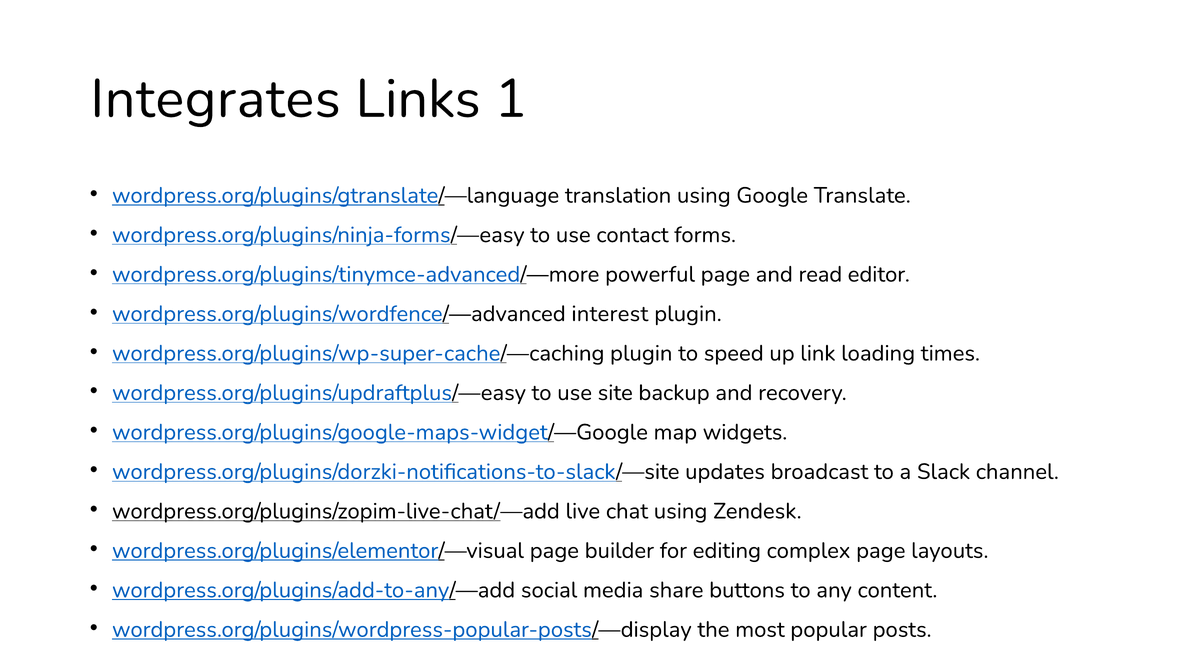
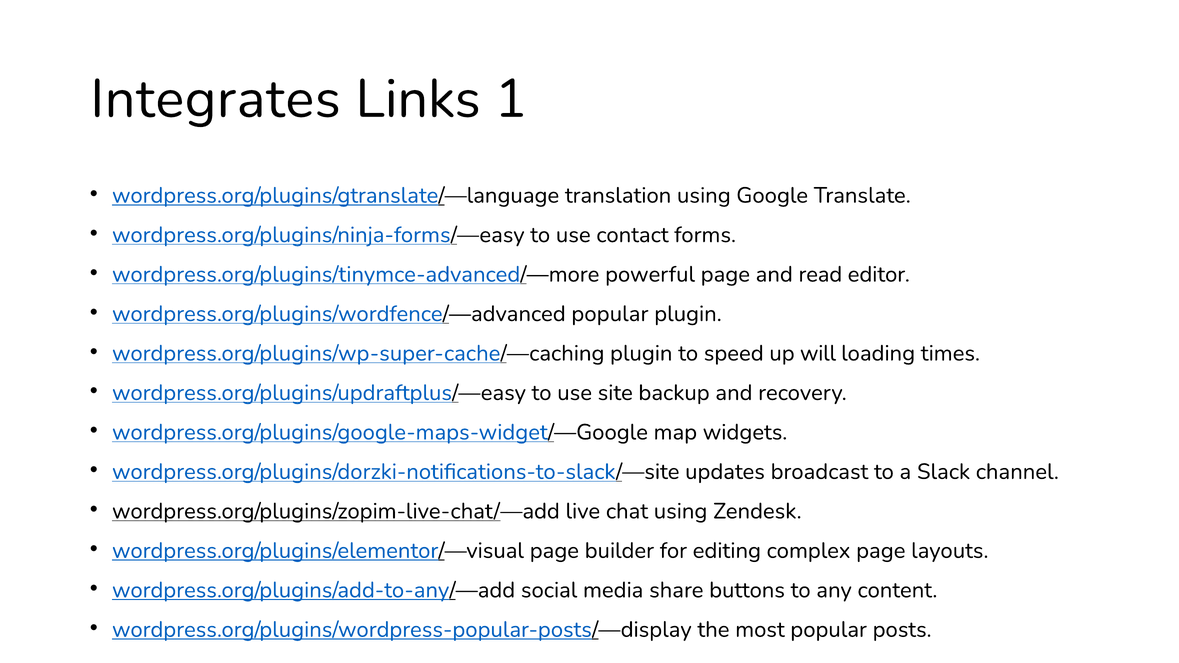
wordpress.org/plugins/wordfence/—advanced interest: interest -> popular
link: link -> will
